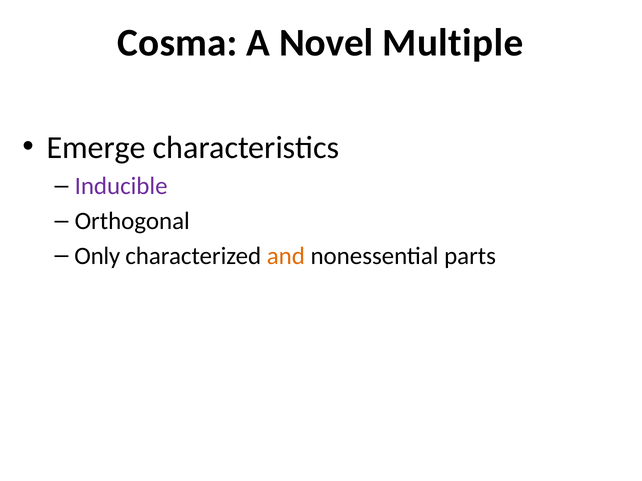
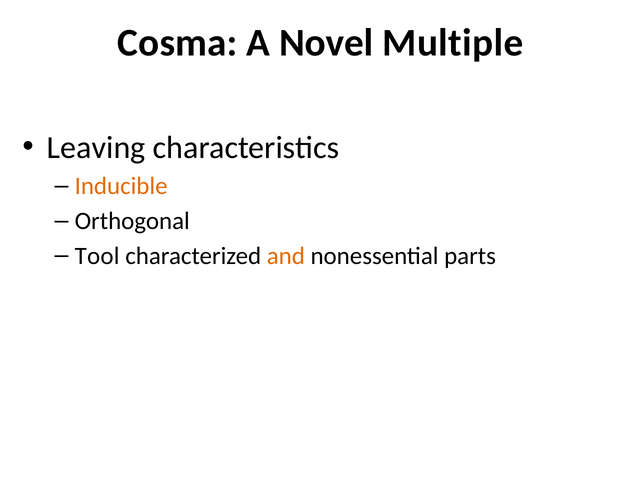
Emerge: Emerge -> Leaving
Inducible colour: purple -> orange
Only: Only -> Tool
